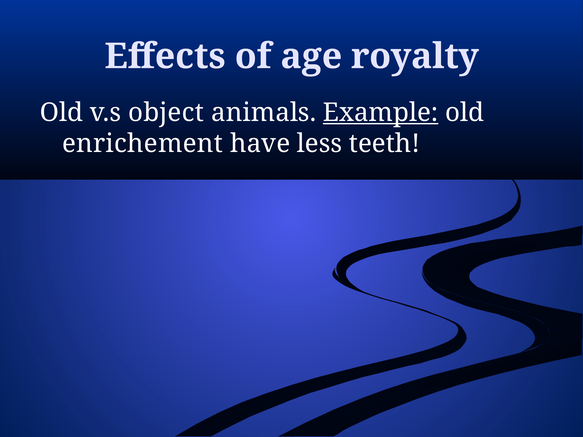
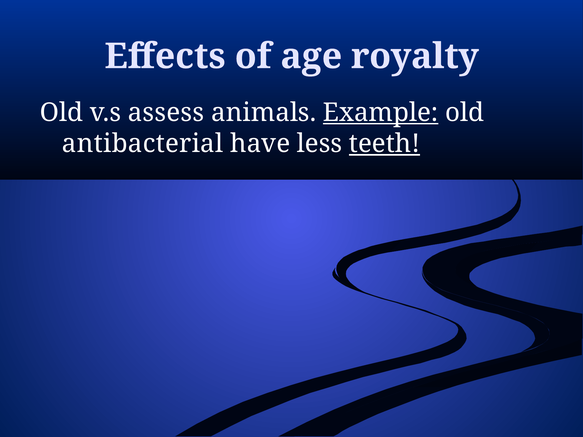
object: object -> assess
enrichement: enrichement -> antibacterial
teeth underline: none -> present
